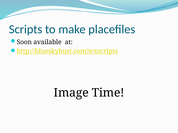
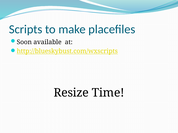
Image: Image -> Resize
